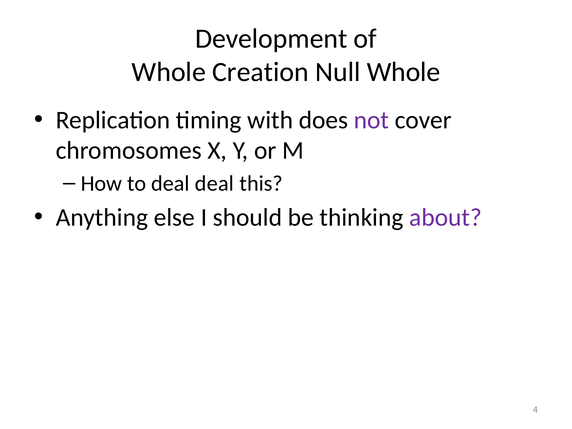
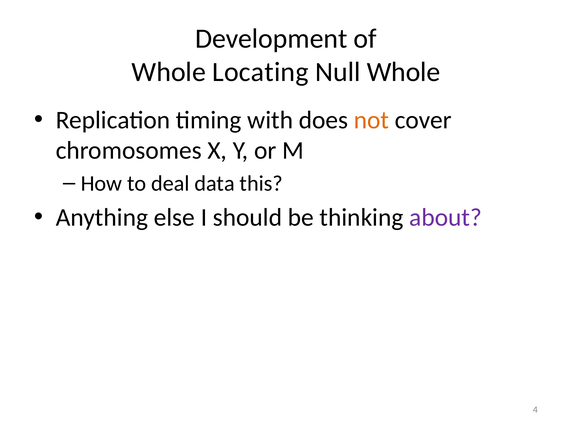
Creation: Creation -> Locating
not colour: purple -> orange
deal deal: deal -> data
